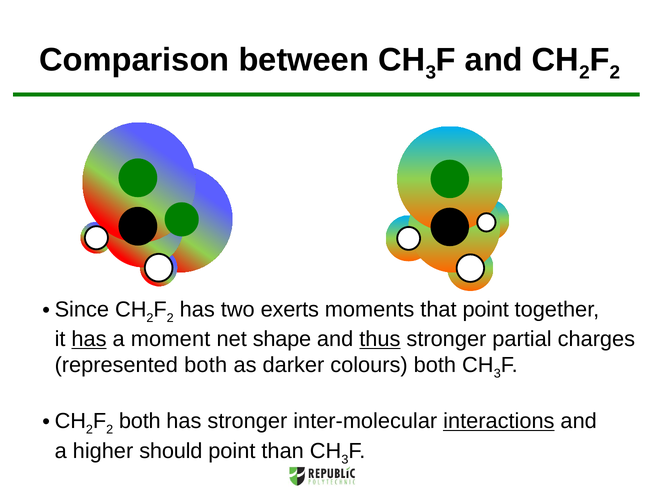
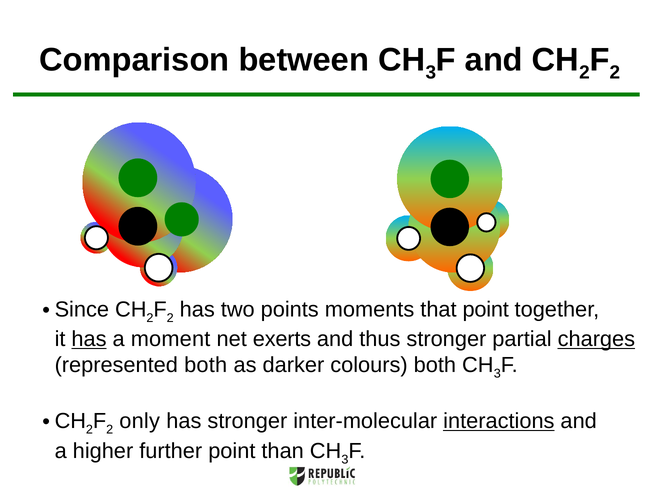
exerts: exerts -> points
shape: shape -> exerts
thus underline: present -> none
charges underline: none -> present
both at (140, 421): both -> only
should: should -> further
